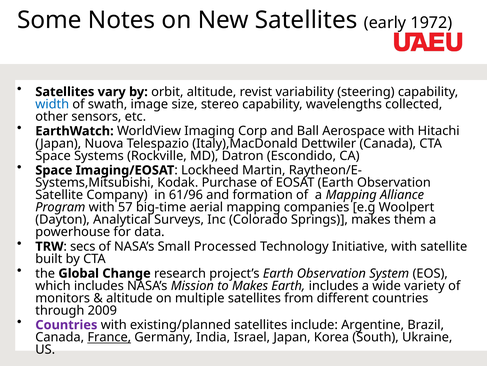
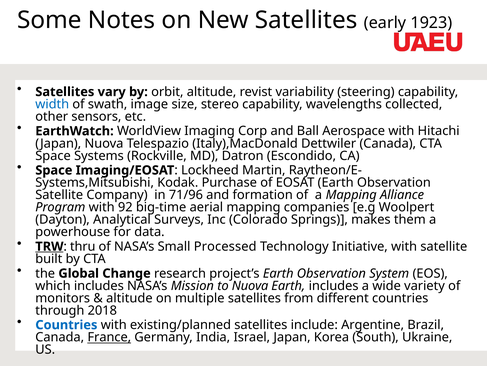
1972: 1972 -> 1923
61/96: 61/96 -> 71/96
57: 57 -> 92
TRW underline: none -> present
secs: secs -> thru
to Makes: Makes -> Nuova
2009: 2009 -> 2018
Countries at (66, 324) colour: purple -> blue
